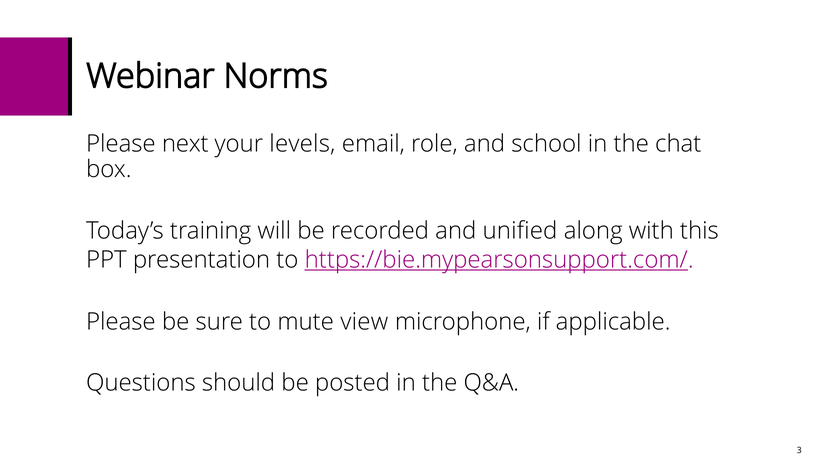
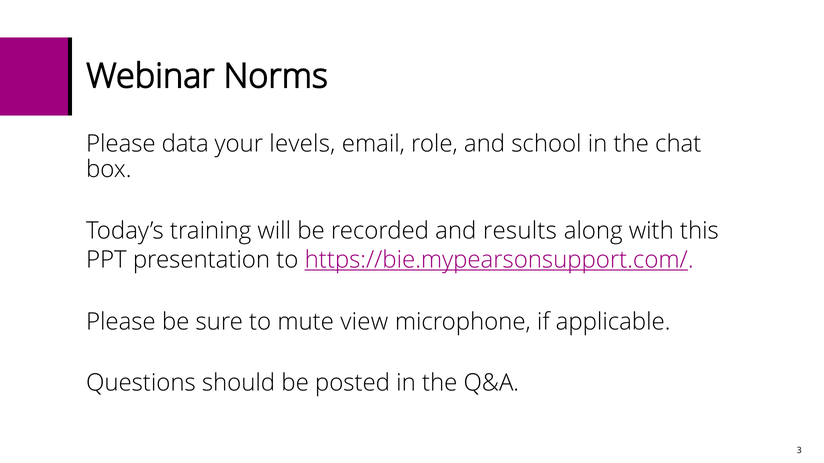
next: next -> data
unified: unified -> results
